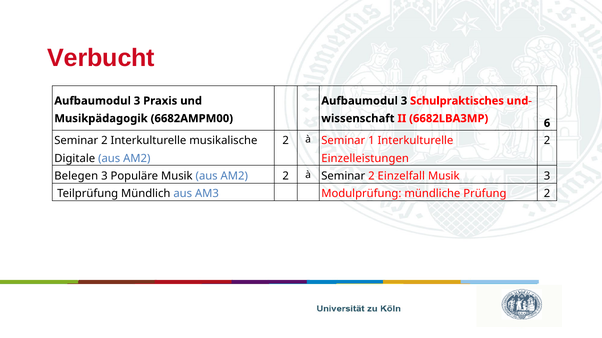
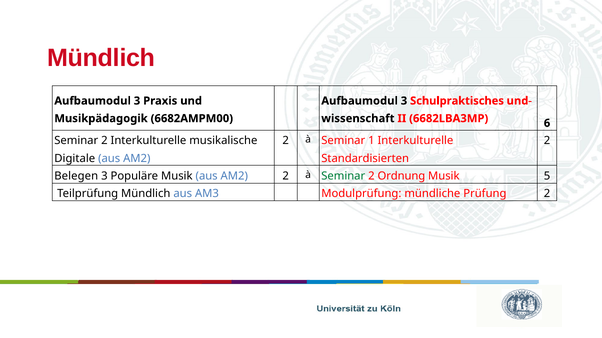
Verbucht at (101, 58): Verbucht -> Mündlich
Einzelleistungen: Einzelleistungen -> Standardisierten
Seminar at (343, 176) colour: black -> green
Einzelfall: Einzelfall -> Ordnung
Musik 3: 3 -> 5
